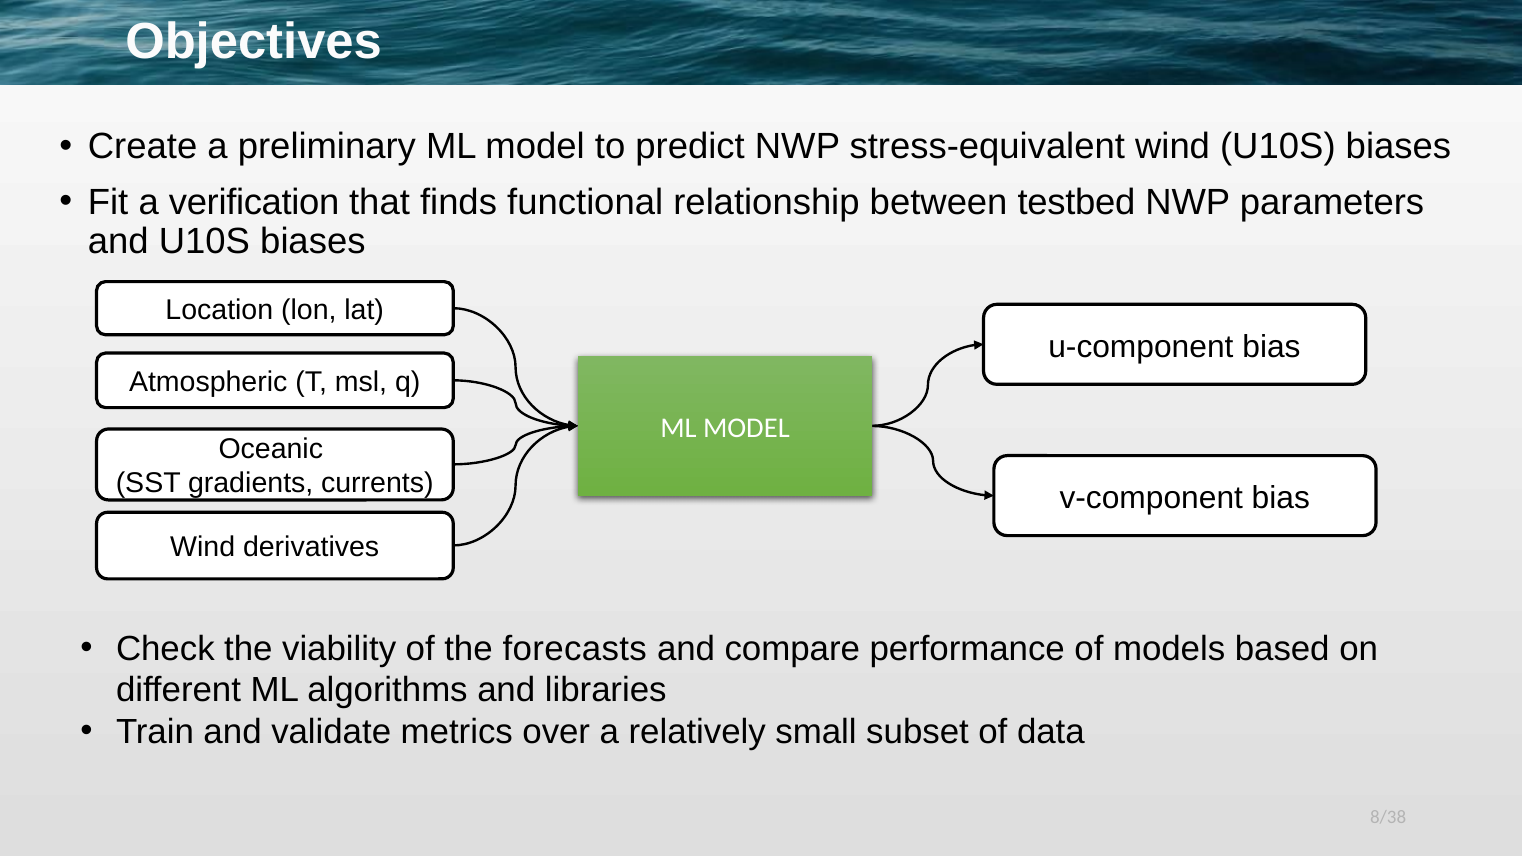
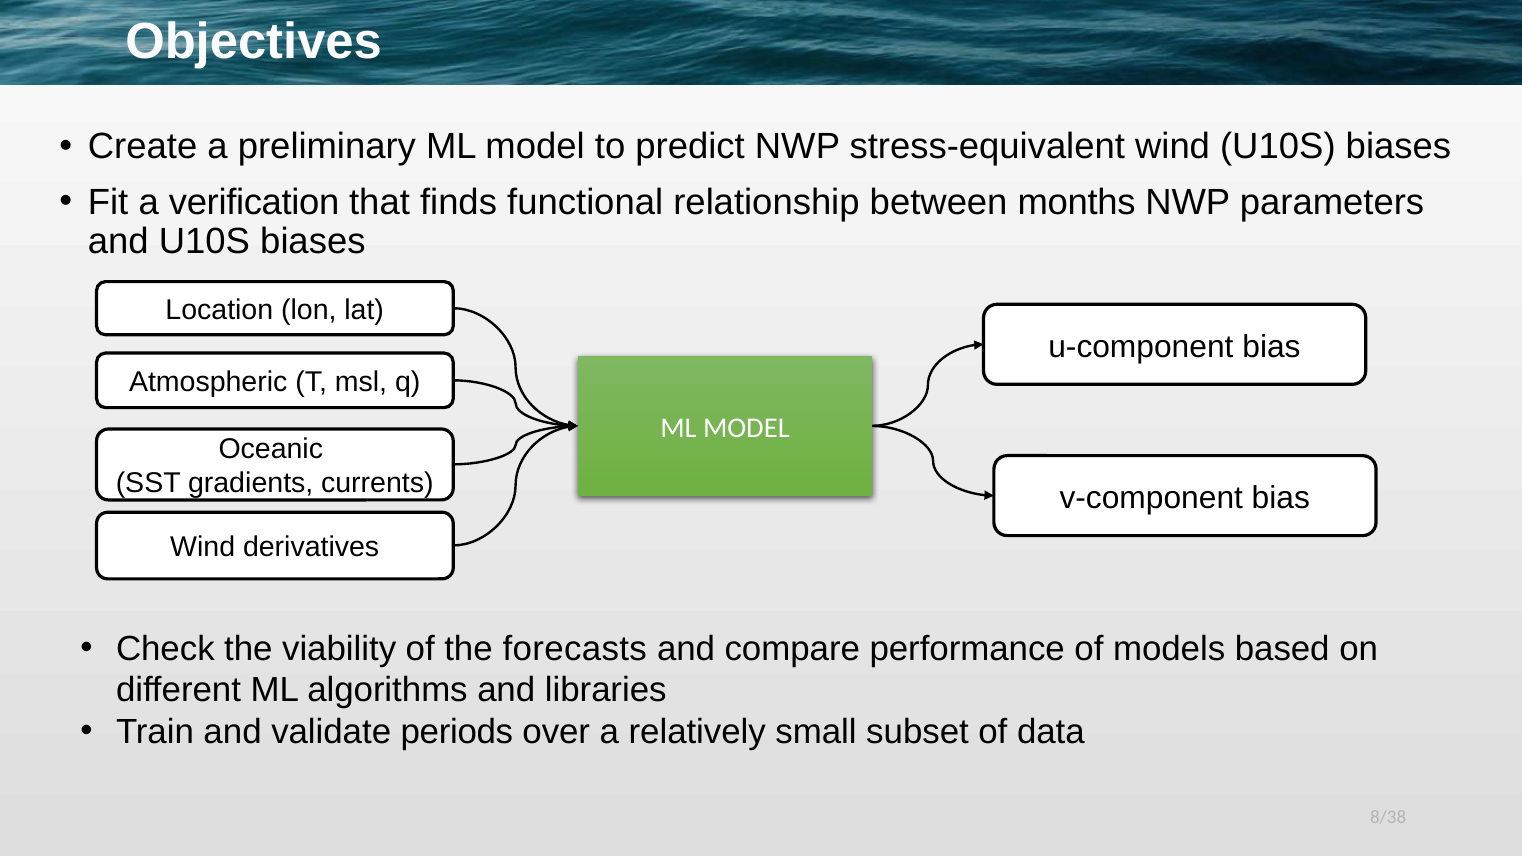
testbed: testbed -> months
metrics: metrics -> periods
